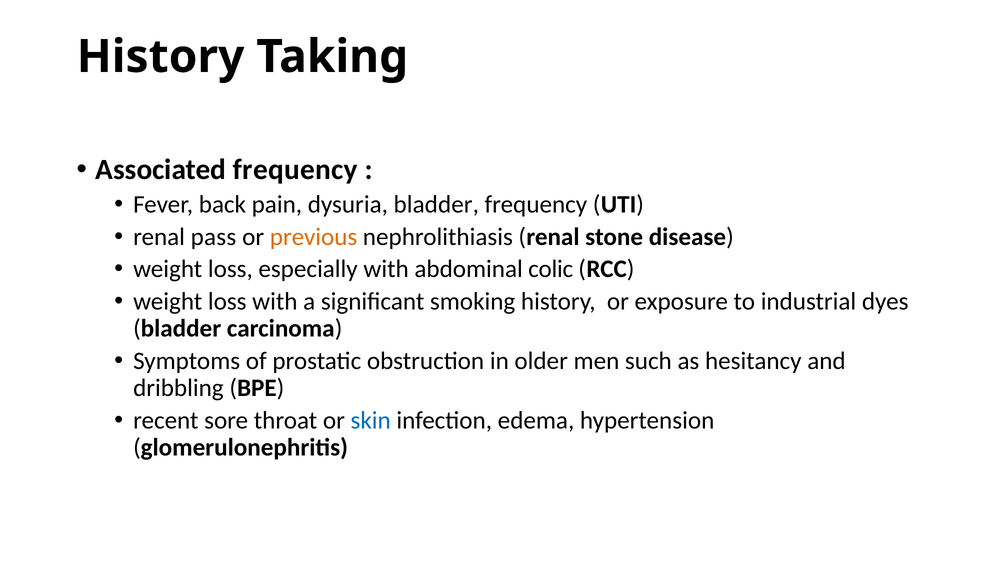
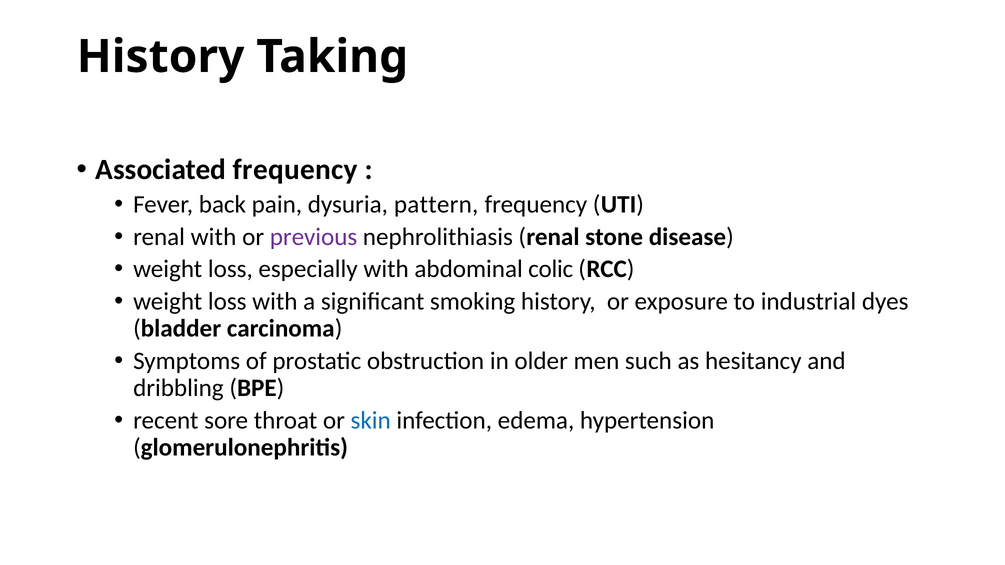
dysuria bladder: bladder -> pattern
renal pass: pass -> with
previous colour: orange -> purple
